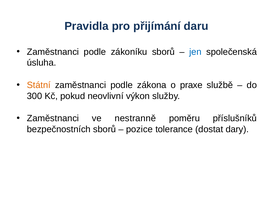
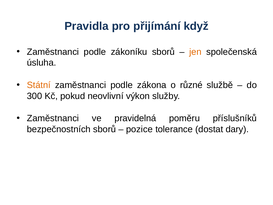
daru: daru -> když
jen colour: blue -> orange
praxe: praxe -> různé
nestranně: nestranně -> pravidelná
